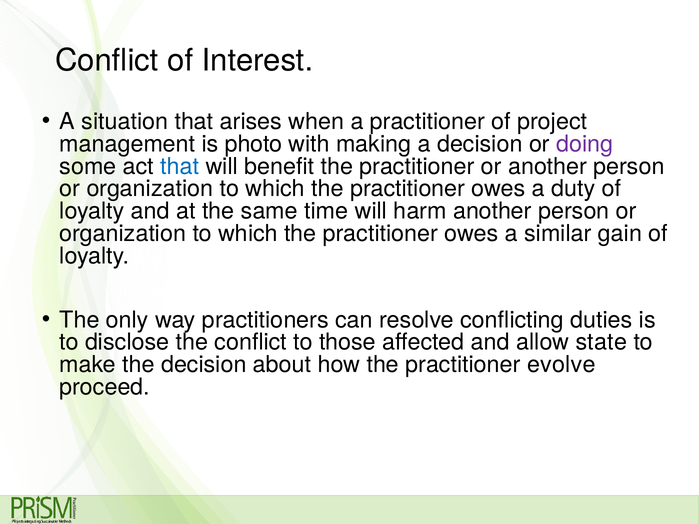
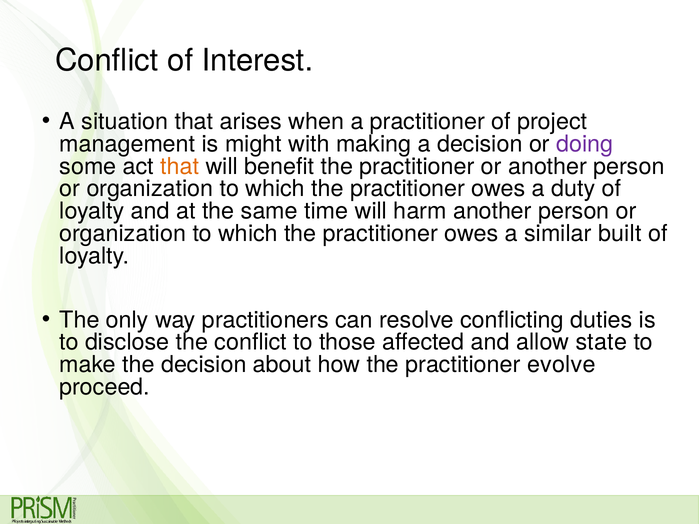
photo: photo -> might
that at (180, 166) colour: blue -> orange
gain: gain -> built
